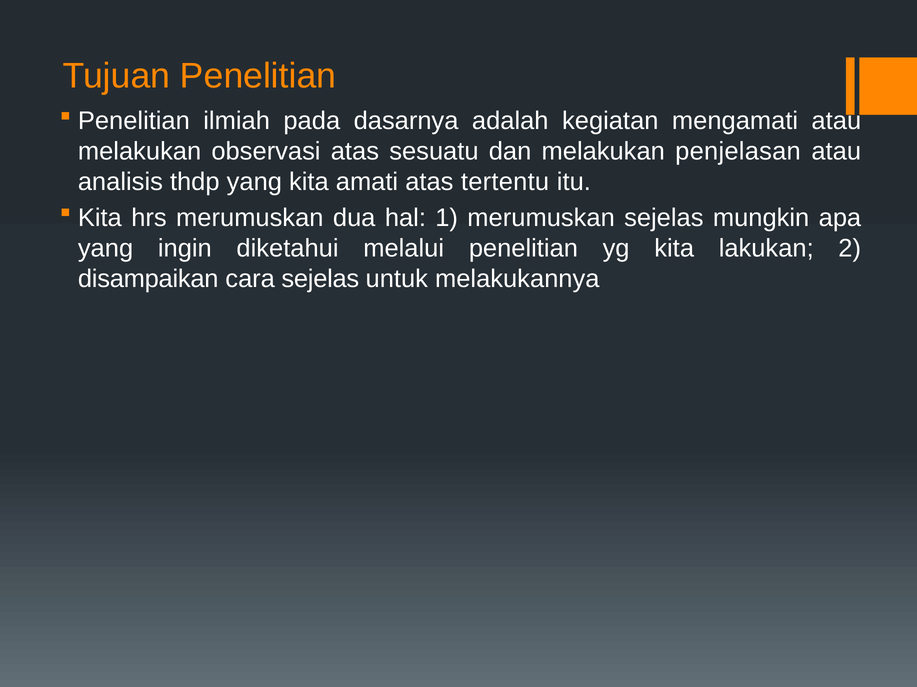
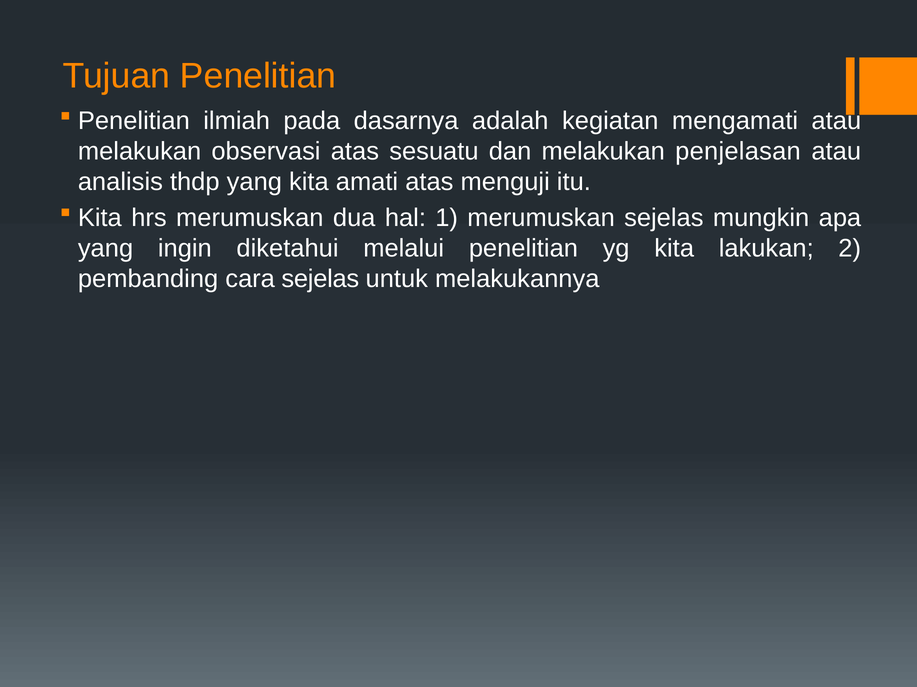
tertentu: tertentu -> menguji
disampaikan: disampaikan -> pembanding
